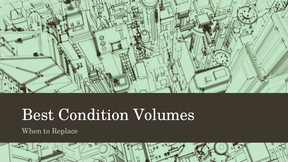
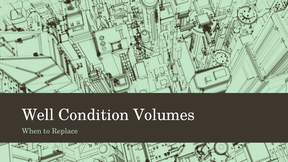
Best: Best -> Well
